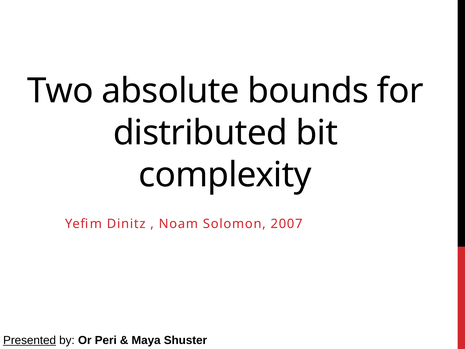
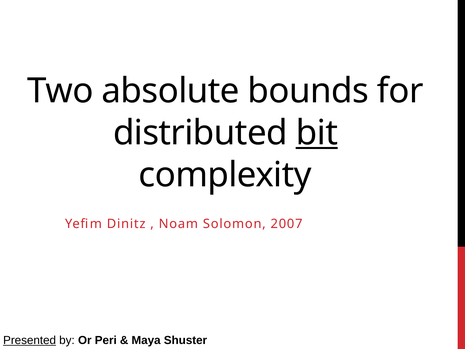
bit underline: none -> present
